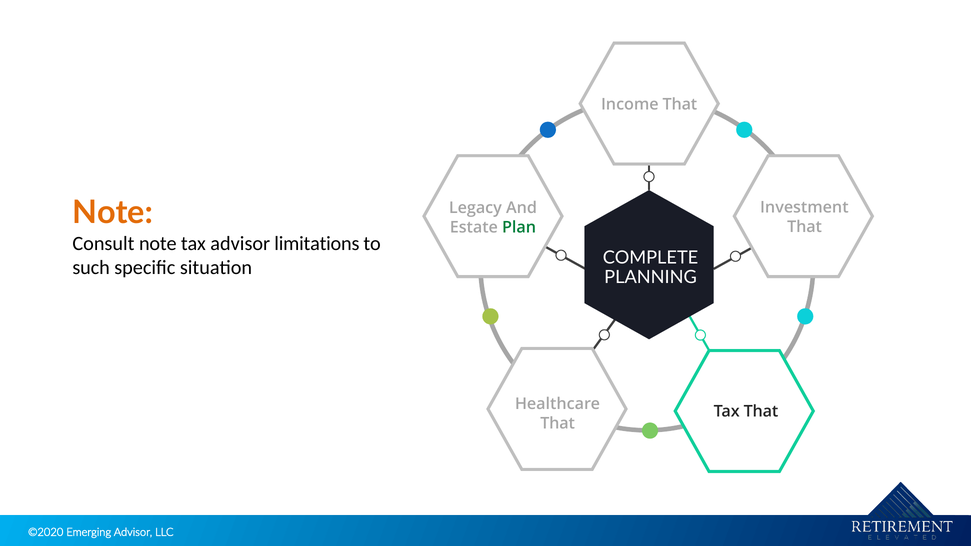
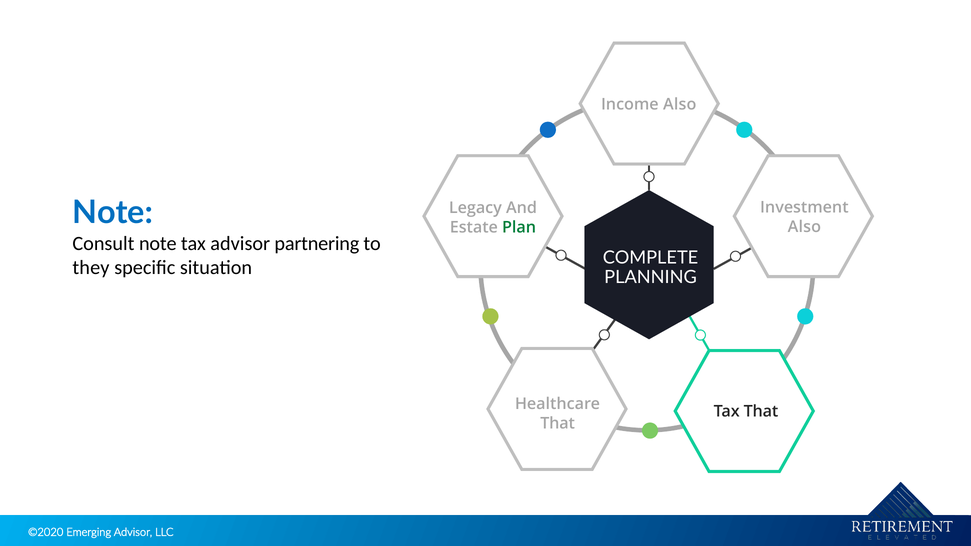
Income That: That -> Also
Note at (113, 213) colour: orange -> blue
That at (805, 227): That -> Also
limitations: limitations -> partnering
such: such -> they
